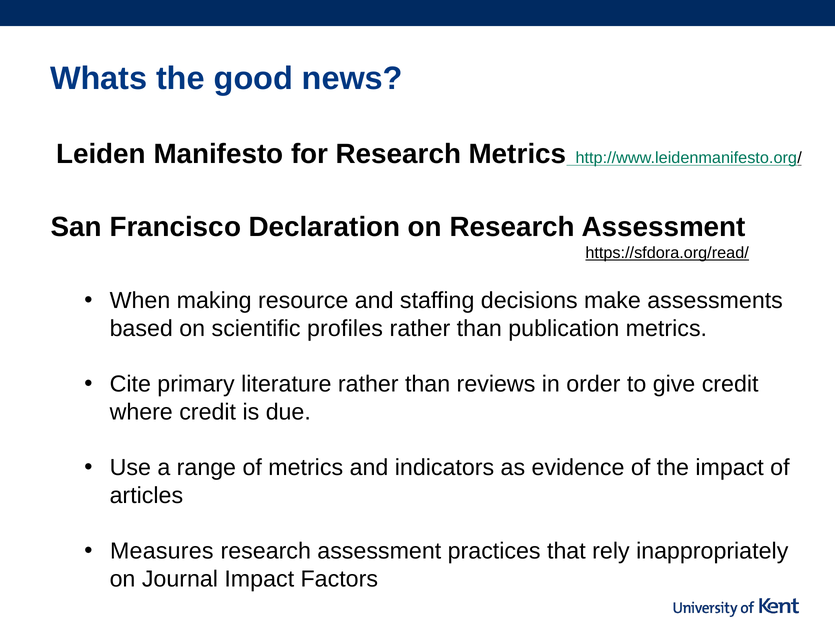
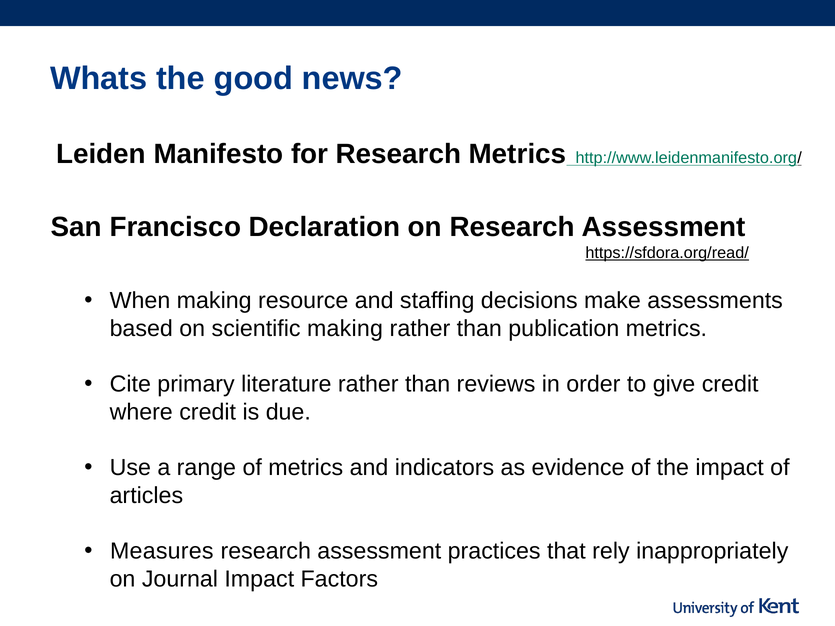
scientific profiles: profiles -> making
